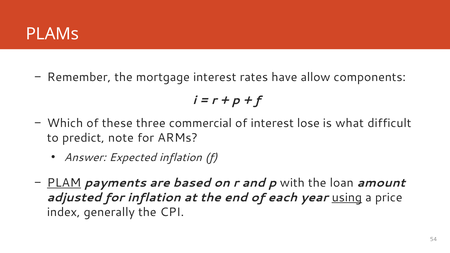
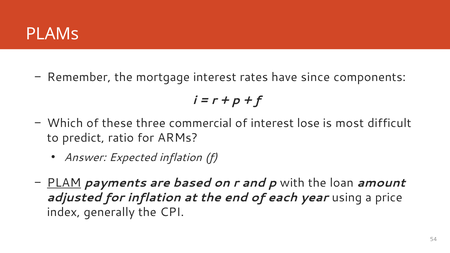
allow: allow -> since
what: what -> most
note: note -> ratio
using underline: present -> none
